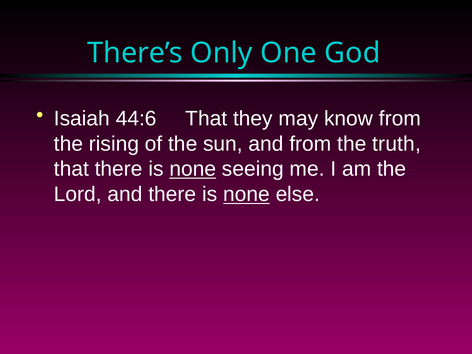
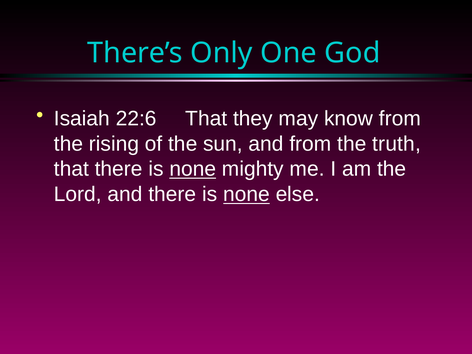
44:6: 44:6 -> 22:6
seeing: seeing -> mighty
